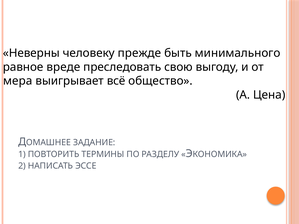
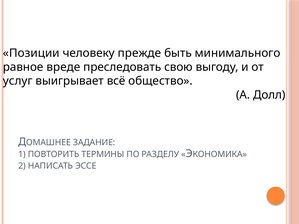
Неверны: Неверны -> Позиции
мера: мера -> услуг
Цена: Цена -> Долл
